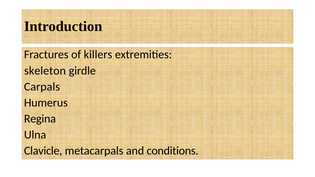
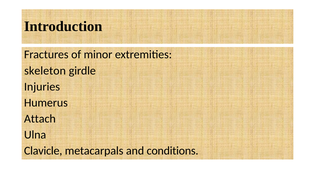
killers: killers -> minor
Carpals: Carpals -> Injuries
Regina: Regina -> Attach
